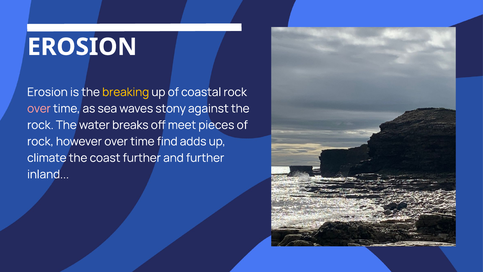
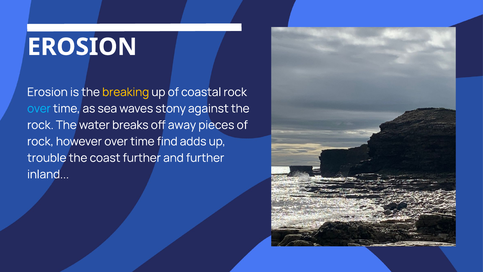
over at (39, 108) colour: pink -> light blue
meet: meet -> away
climate: climate -> trouble
